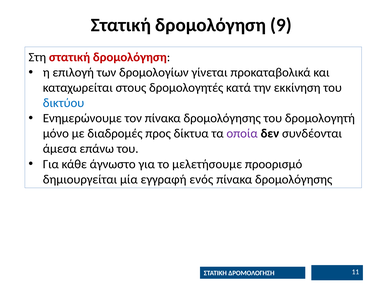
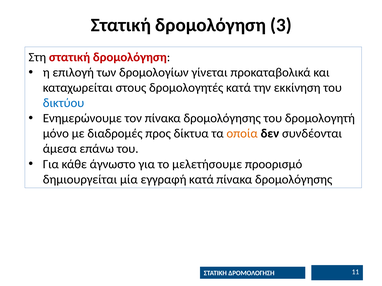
9: 9 -> 3
οποία colour: purple -> orange
εγγραφή ενός: ενός -> κατά
